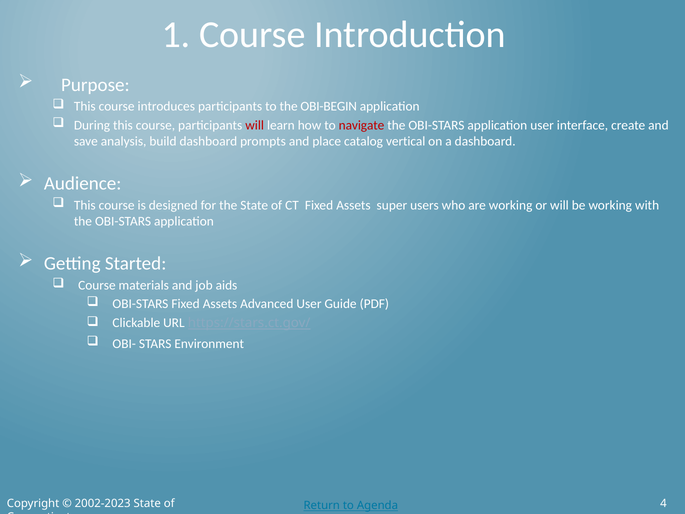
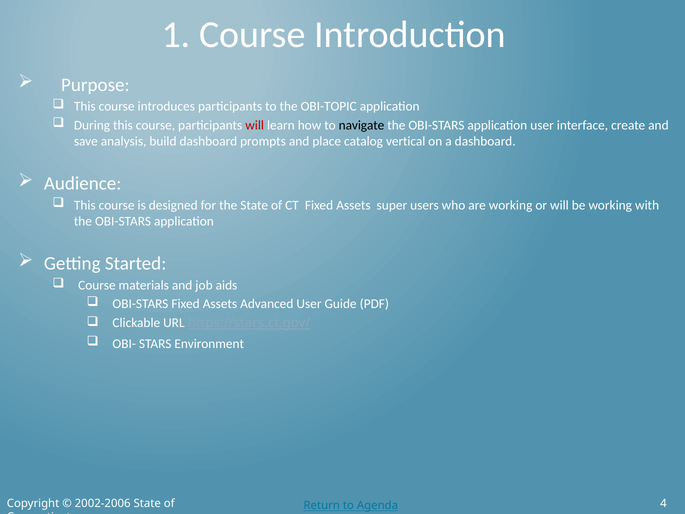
OBI-BEGIN: OBI-BEGIN -> OBI-TOPIC
navigate colour: red -> black
2002-2023: 2002-2023 -> 2002-2006
